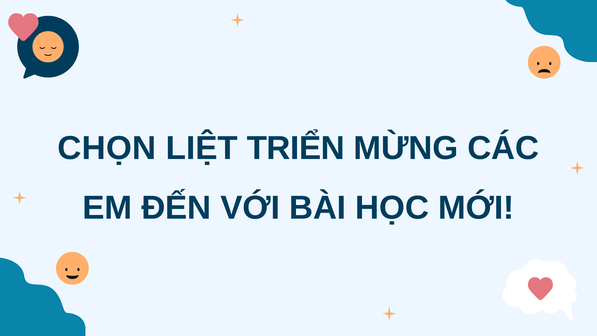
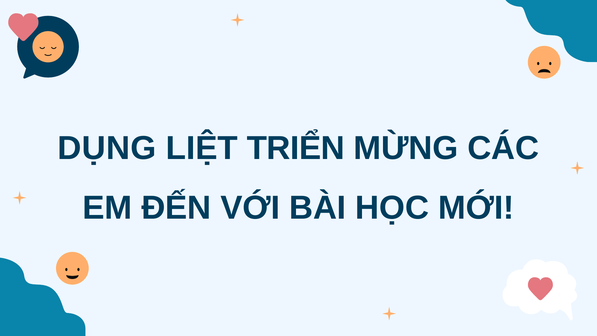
CHỌN: CHỌN -> DỤNG
